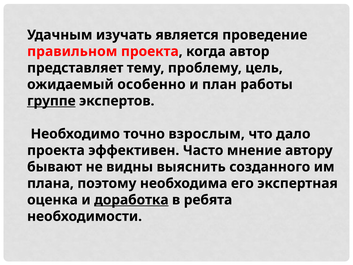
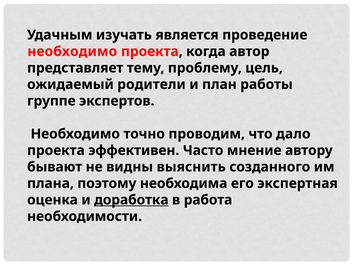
правильном at (72, 51): правильном -> необходимо
особенно: особенно -> родители
группе underline: present -> none
взрослым: взрослым -> проводим
ребята: ребята -> работа
